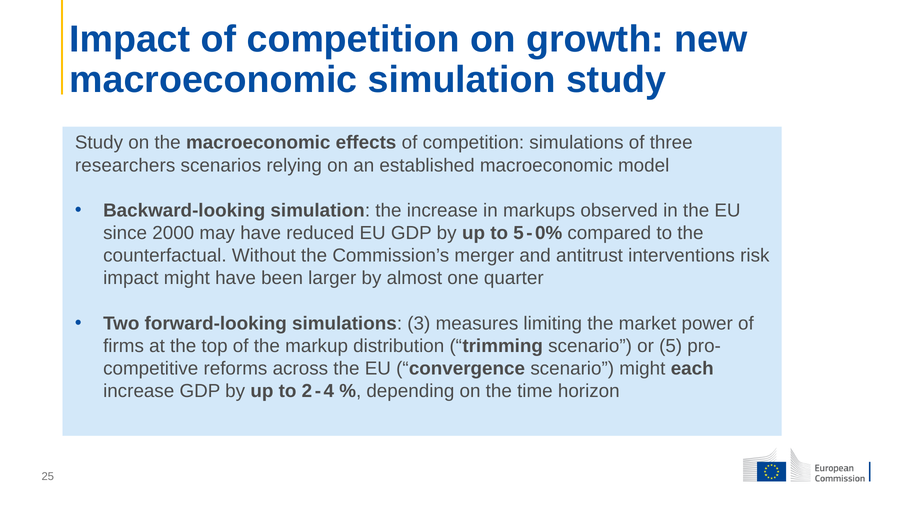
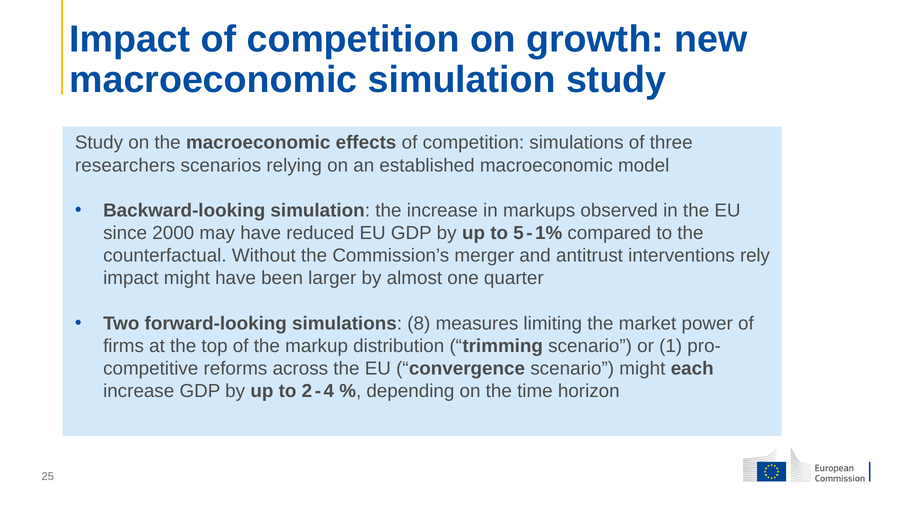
0%: 0% -> 1%
risk: risk -> rely
3: 3 -> 8
or 5: 5 -> 1
